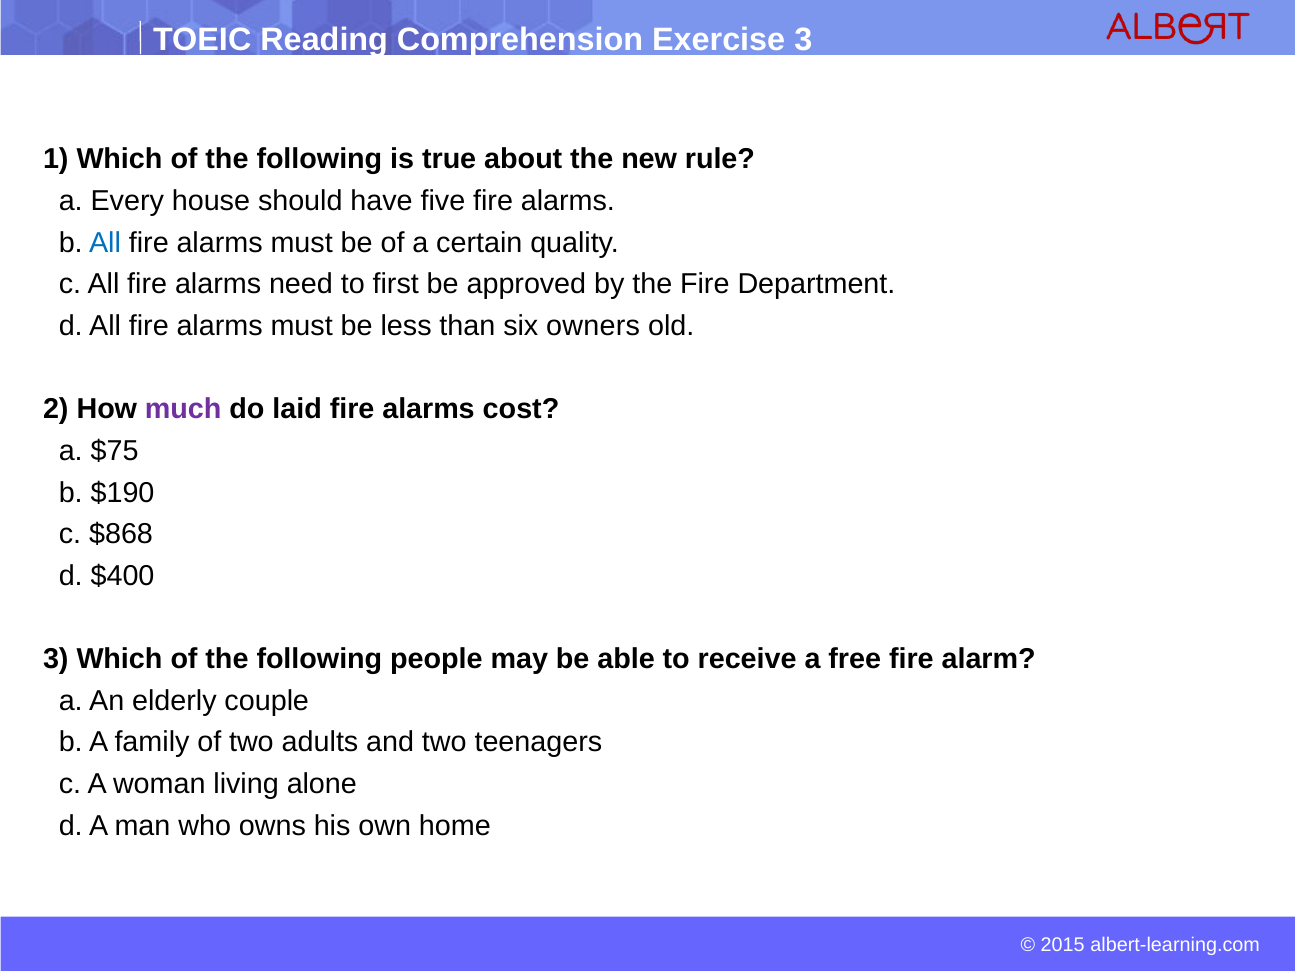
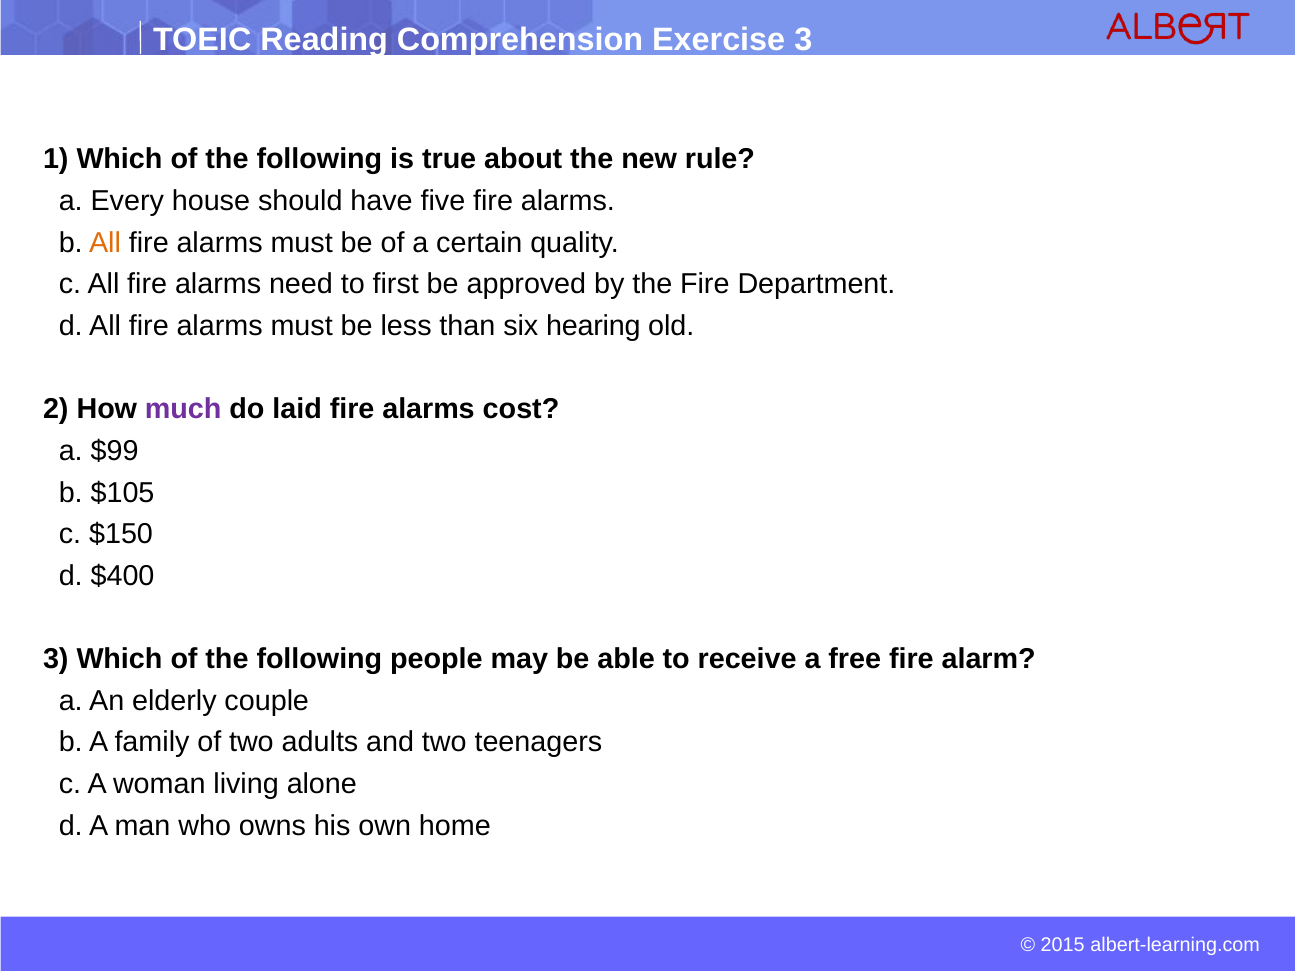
All at (105, 243) colour: blue -> orange
owners: owners -> hearing
$75: $75 -> $99
$190: $190 -> $105
$868: $868 -> $150
